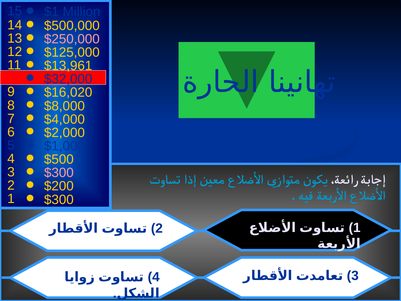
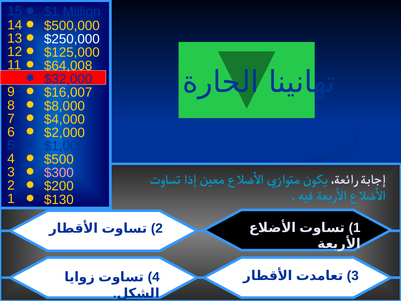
$250,000 colour: pink -> white
$13,961: $13,961 -> $64,008
$16,020: $16,020 -> $16,007
$300 at (59, 199): $300 -> $130
